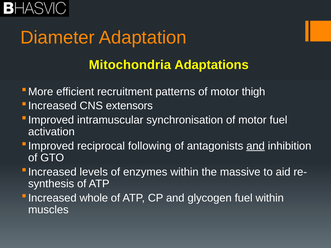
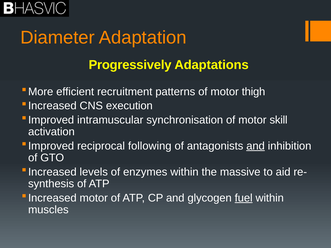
Mitochondria: Mitochondria -> Progressively
extensors: extensors -> execution
motor fuel: fuel -> skill
whole at (94, 198): whole -> motor
fuel at (244, 198) underline: none -> present
